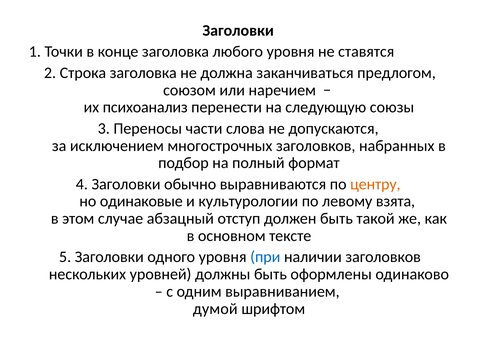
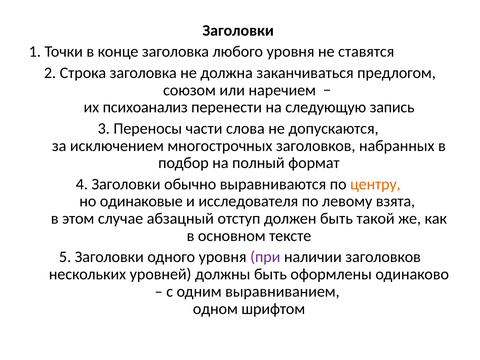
союзы: союзы -> запись
культурологии: культурологии -> исследователя
при colour: blue -> purple
думой: думой -> одном
